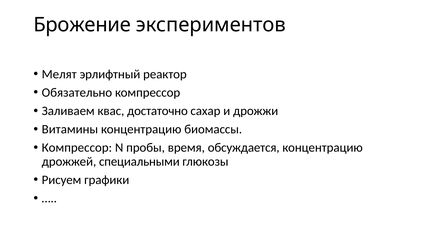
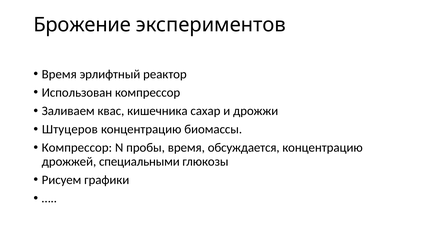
Мелят at (59, 74): Мелят -> Время
Обязательно: Обязательно -> Использован
достаточно: достаточно -> кишечника
Витамины: Витамины -> Штуцеров
